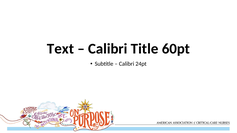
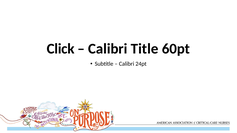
Text: Text -> Click
